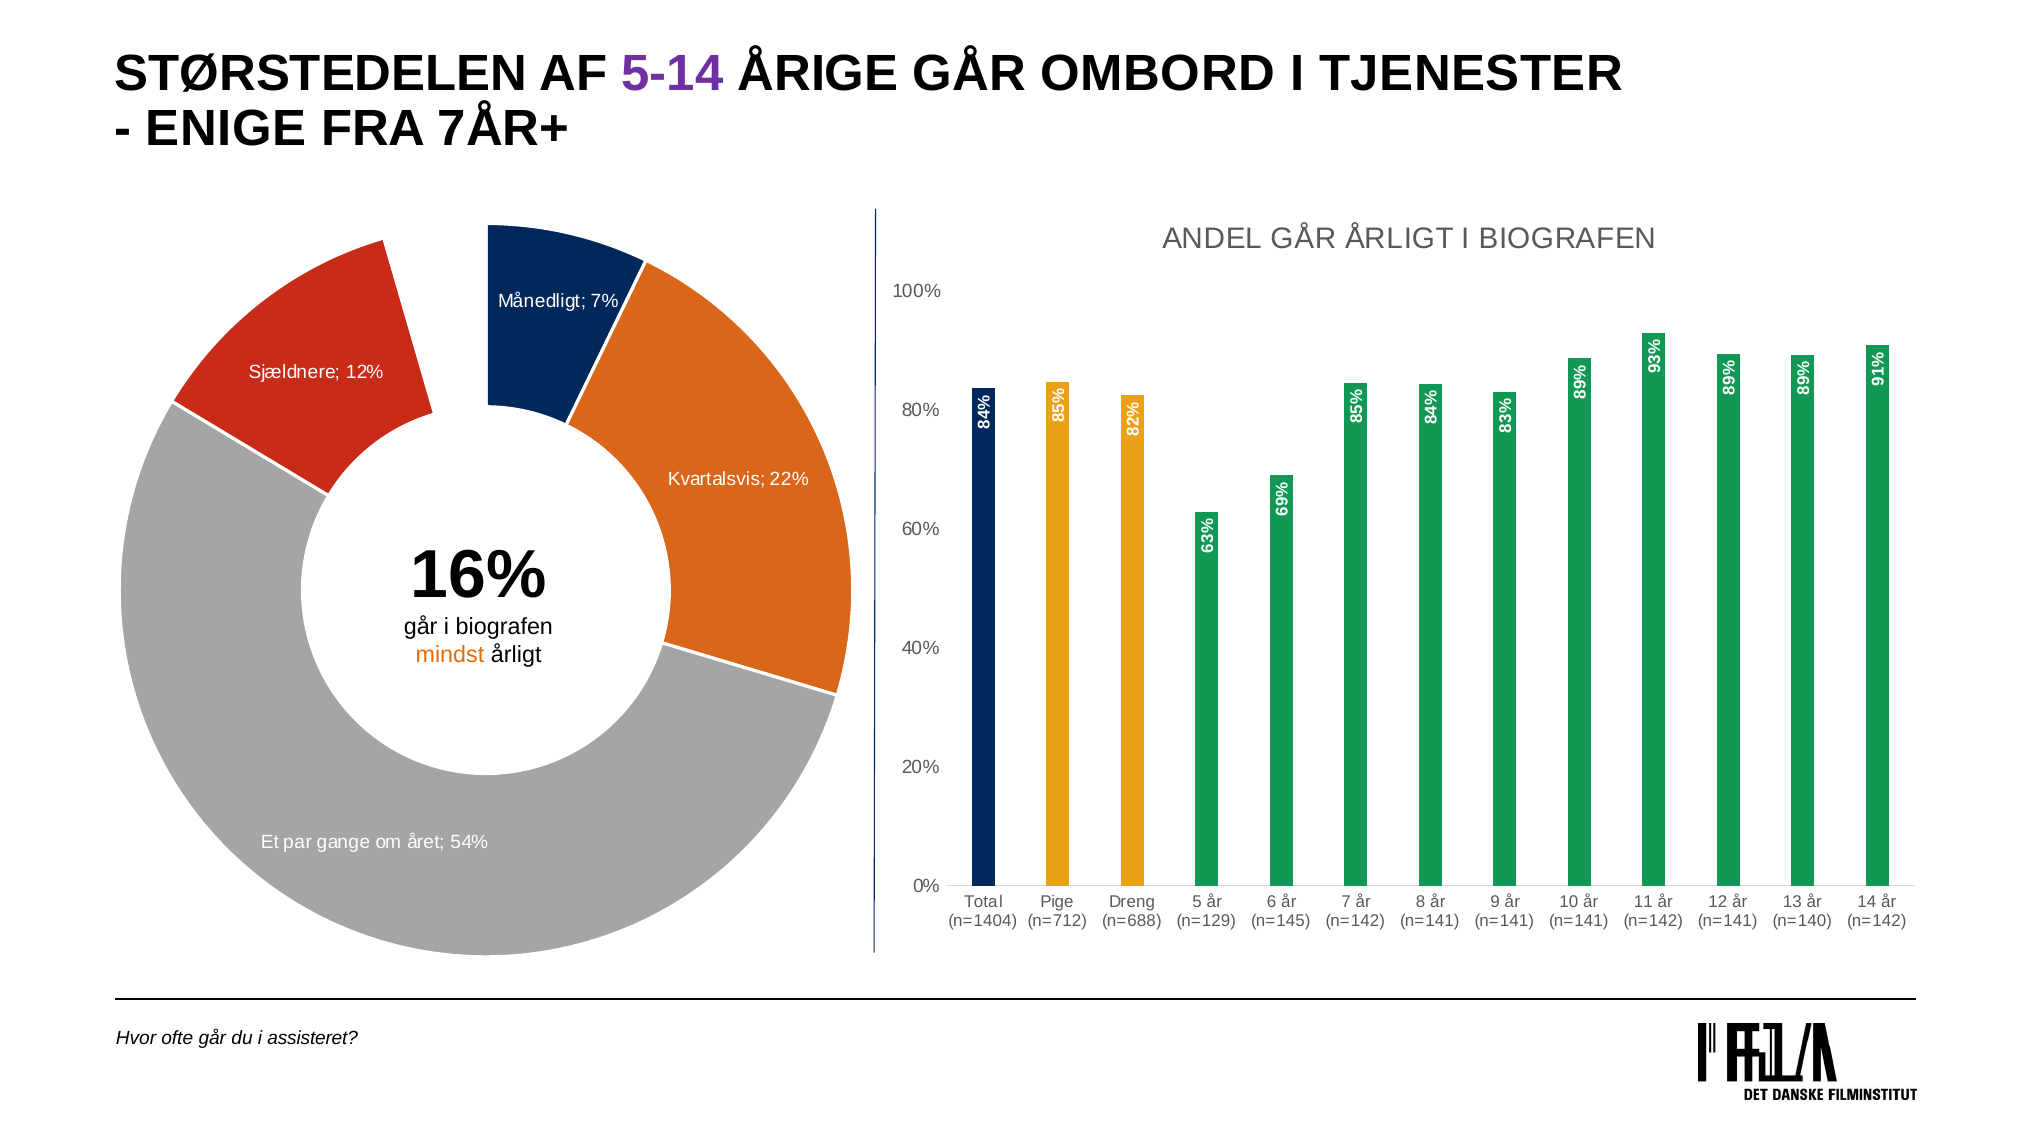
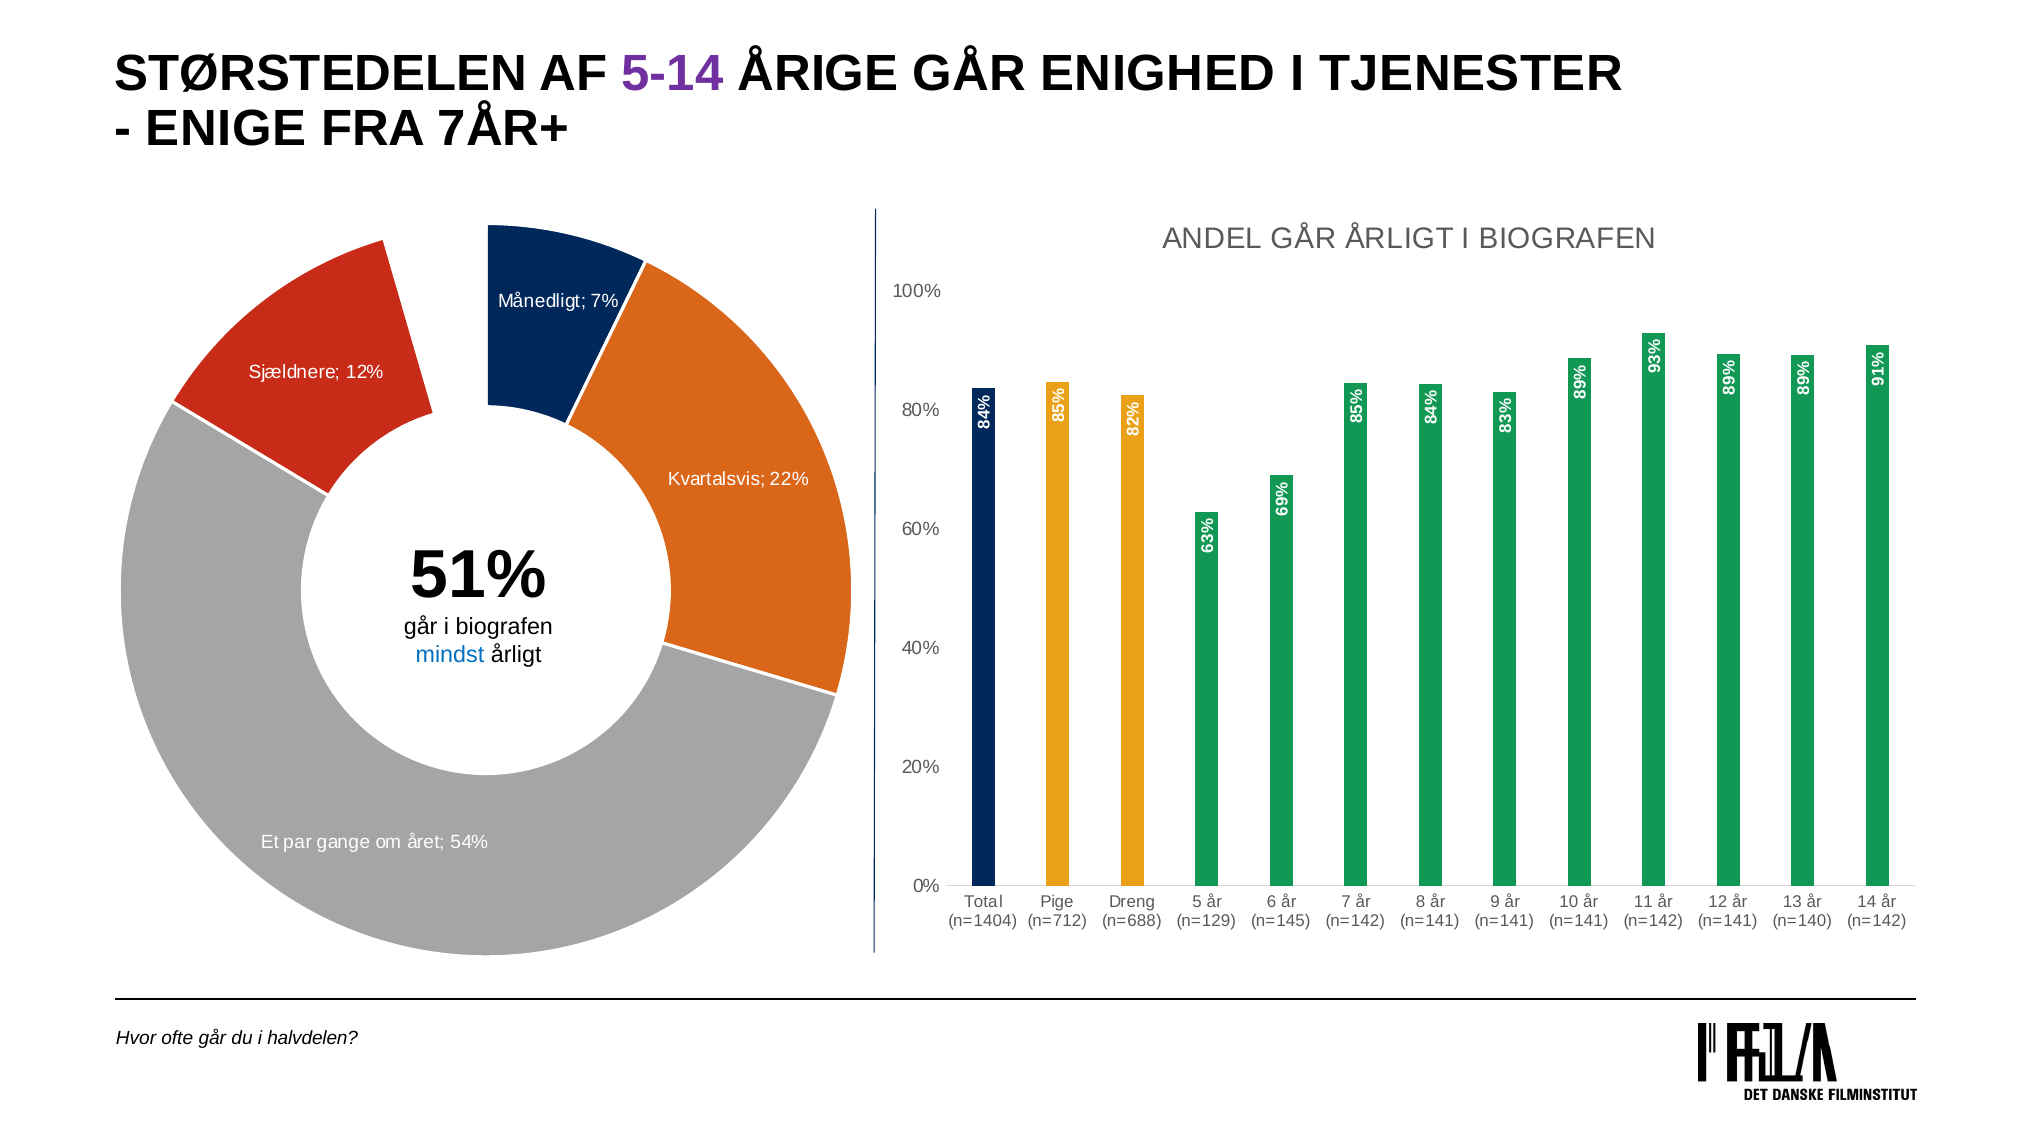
OMBORD: OMBORD -> ENIGHED
16%: 16% -> 51%
mindst colour: orange -> blue
assisteret: assisteret -> halvdelen
